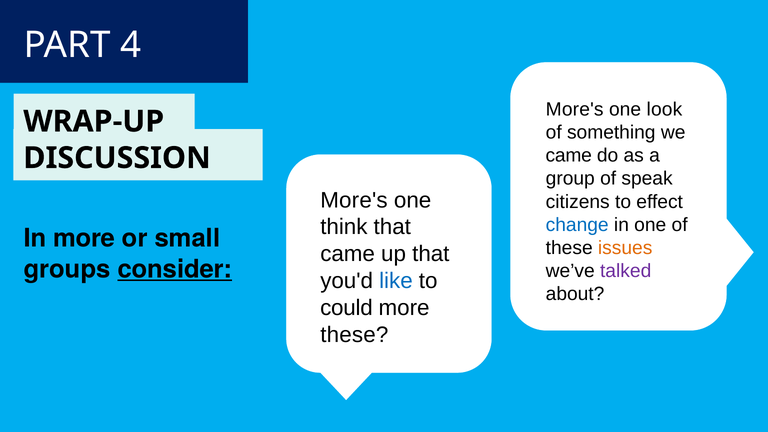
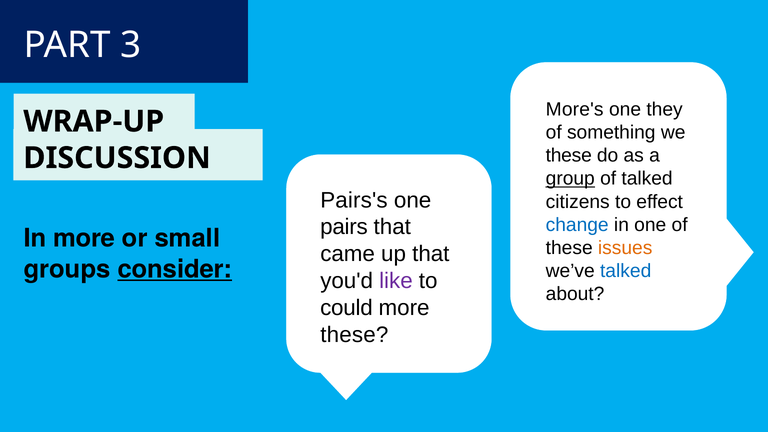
4: 4 -> 3
look: look -> they
came at (569, 156): came -> these
group underline: none -> present
of speak: speak -> talked
More's at (354, 200): More's -> Pairs's
think: think -> pairs
talked at (626, 271) colour: purple -> blue
like colour: blue -> purple
